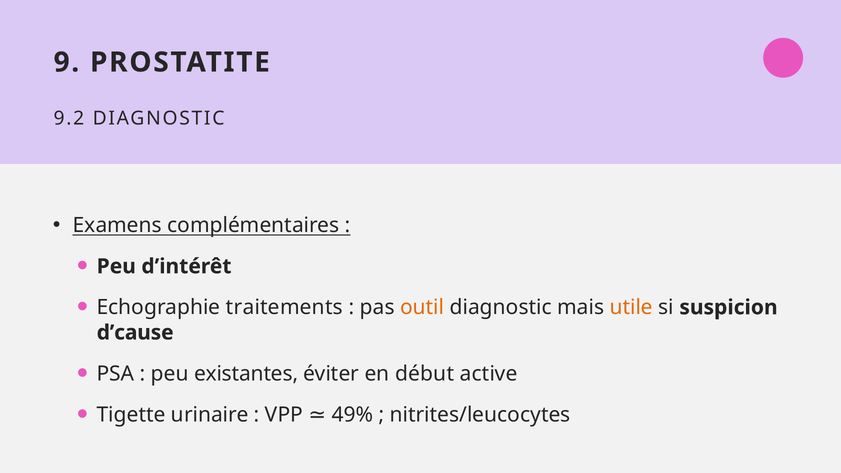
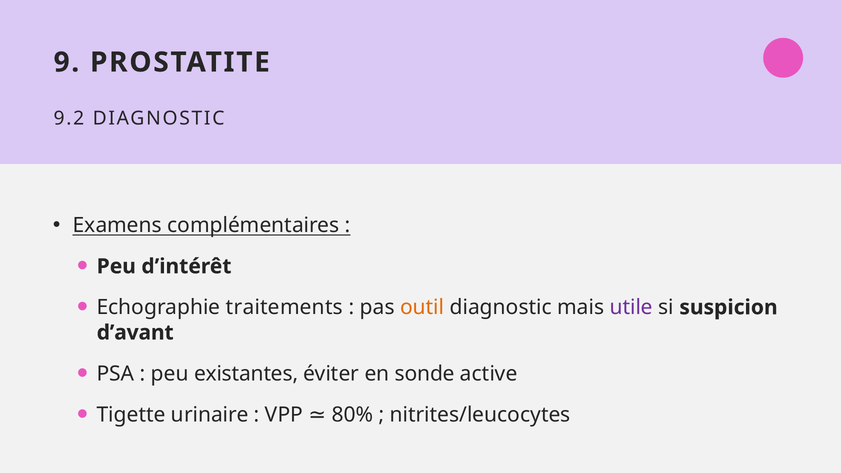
utile colour: orange -> purple
d’cause: d’cause -> d’avant
début: début -> sonde
49%: 49% -> 80%
